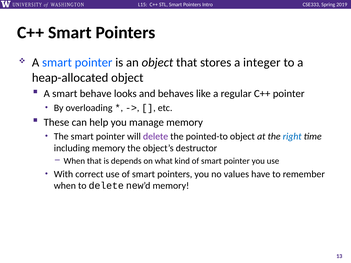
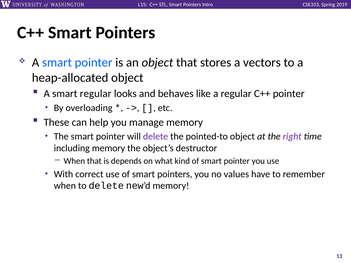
integer: integer -> vectors
smart behave: behave -> regular
right colour: blue -> purple
